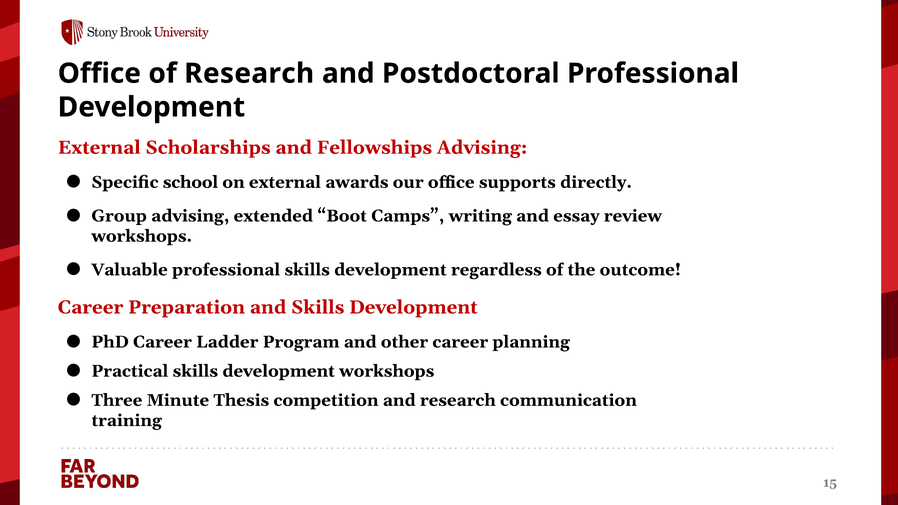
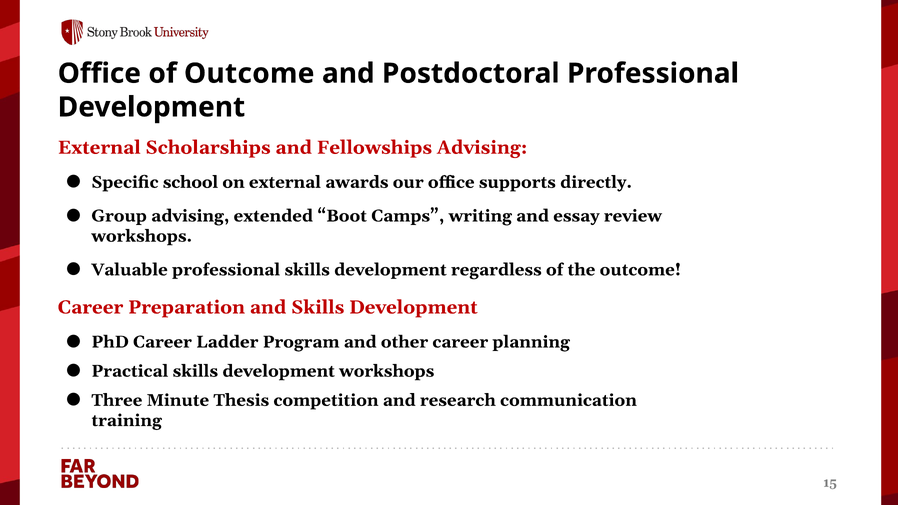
of Research: Research -> Outcome
